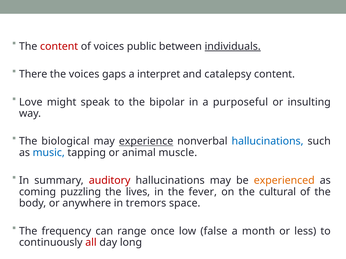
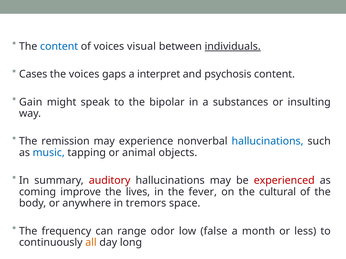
content at (59, 46) colour: red -> blue
public: public -> visual
There: There -> Cases
catalepsy: catalepsy -> psychosis
Love: Love -> Gain
purposeful: purposeful -> substances
biological: biological -> remission
experience underline: present -> none
muscle: muscle -> objects
experienced colour: orange -> red
puzzling: puzzling -> improve
once: once -> odor
all colour: red -> orange
